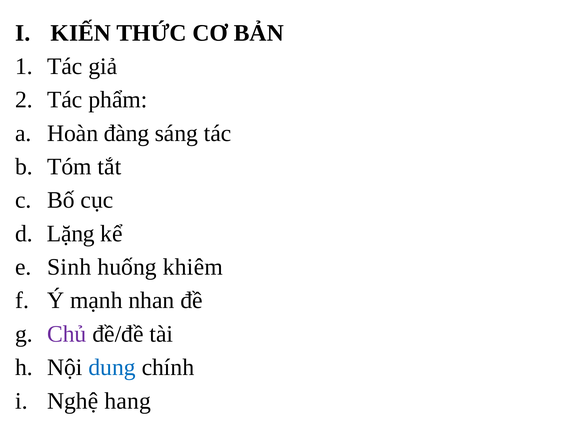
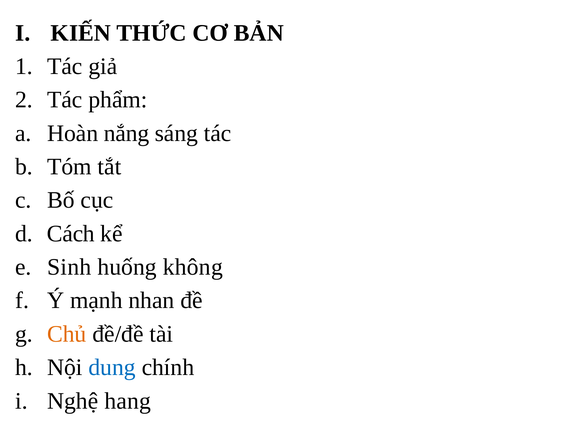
đàng: đàng -> nắng
Lặng: Lặng -> Cách
khiêm: khiêm -> không
Chủ colour: purple -> orange
